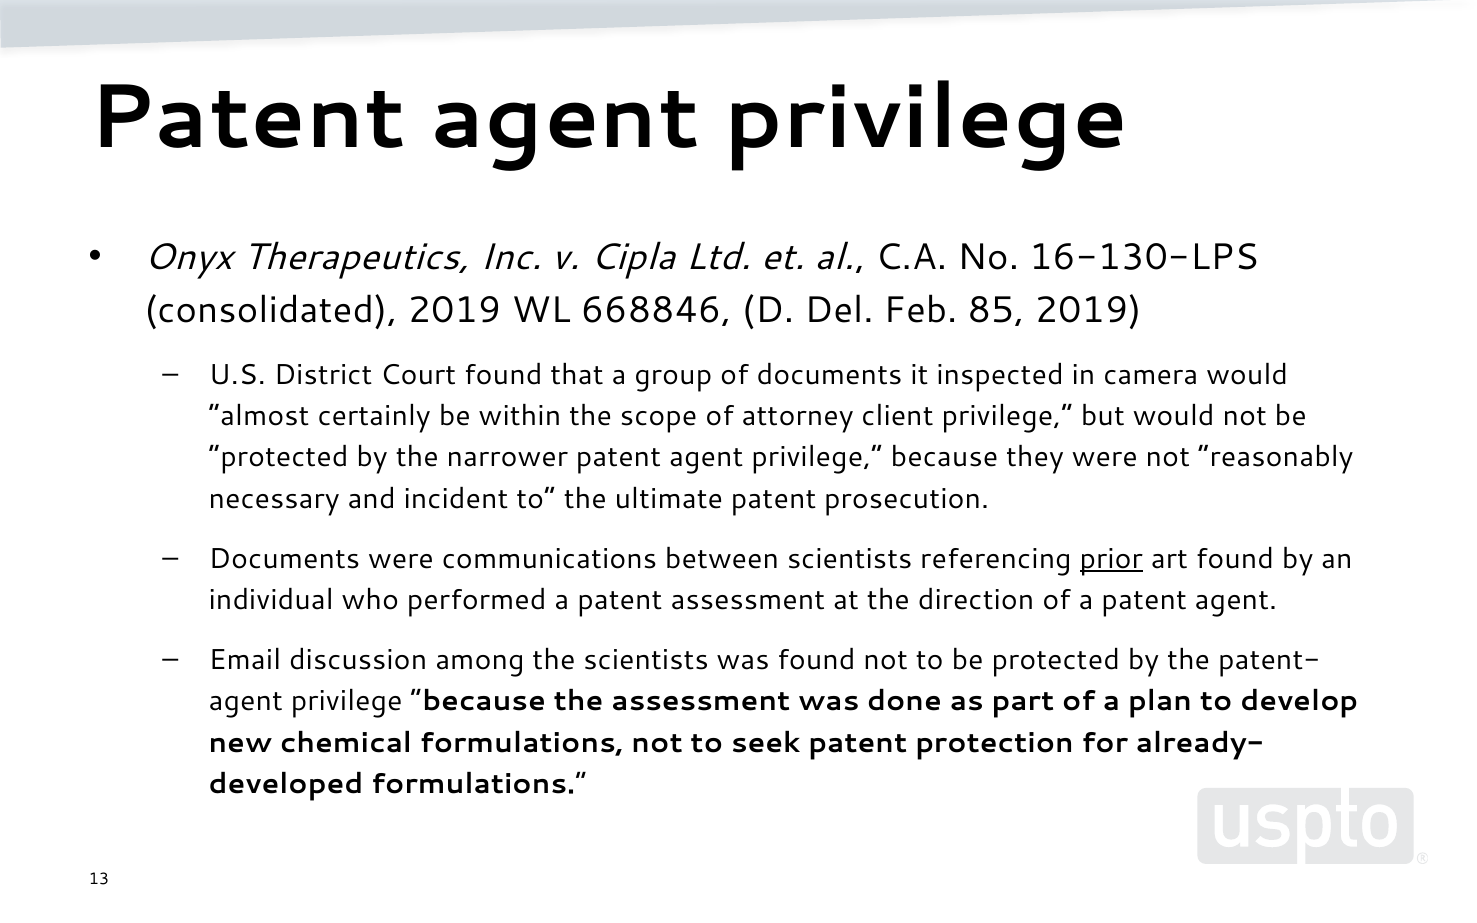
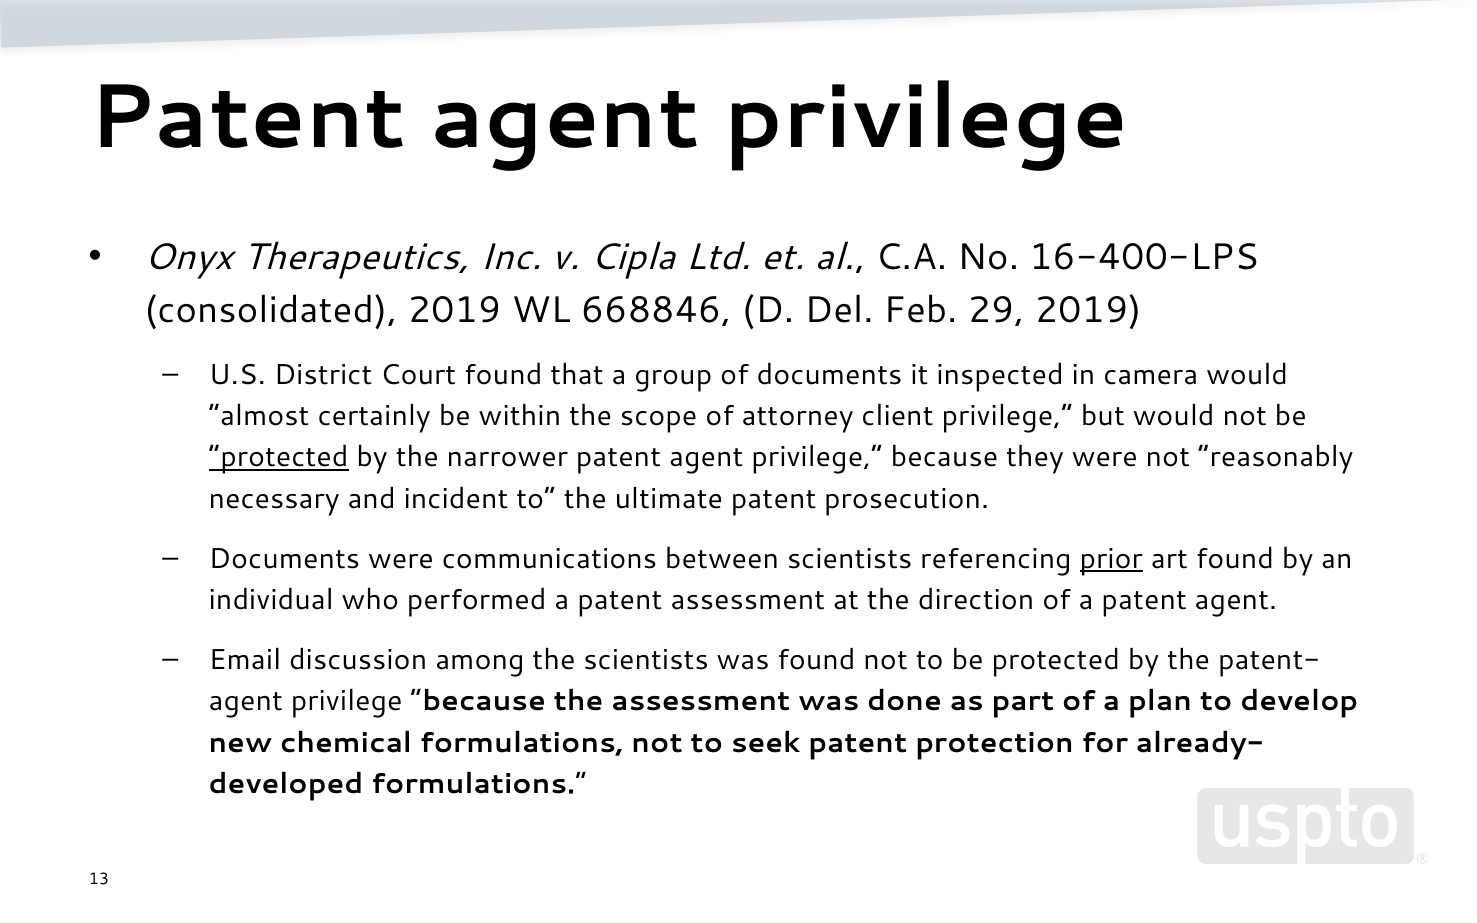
16-130-LPS: 16-130-LPS -> 16-400-LPS
85: 85 -> 29
protected at (279, 458) underline: none -> present
